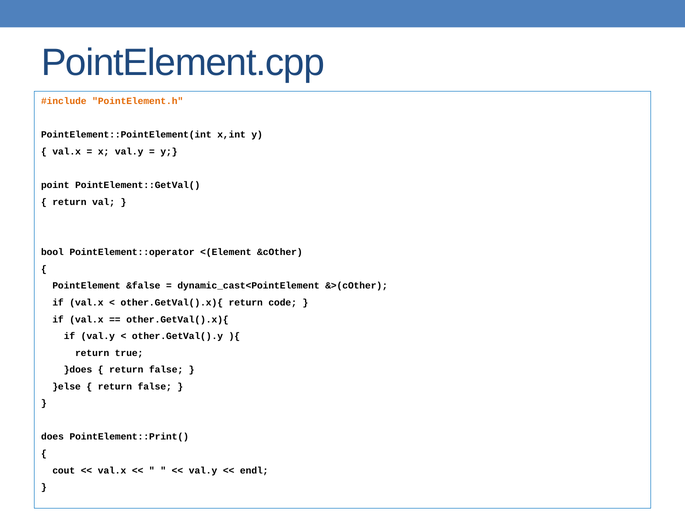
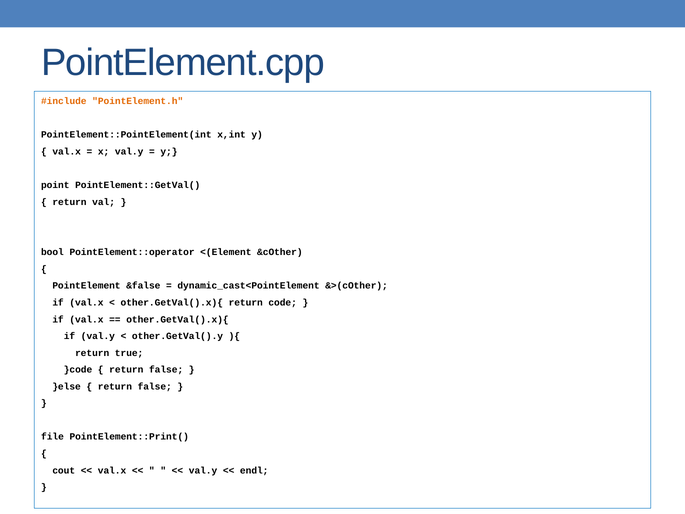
}does: }does -> }code
does: does -> file
